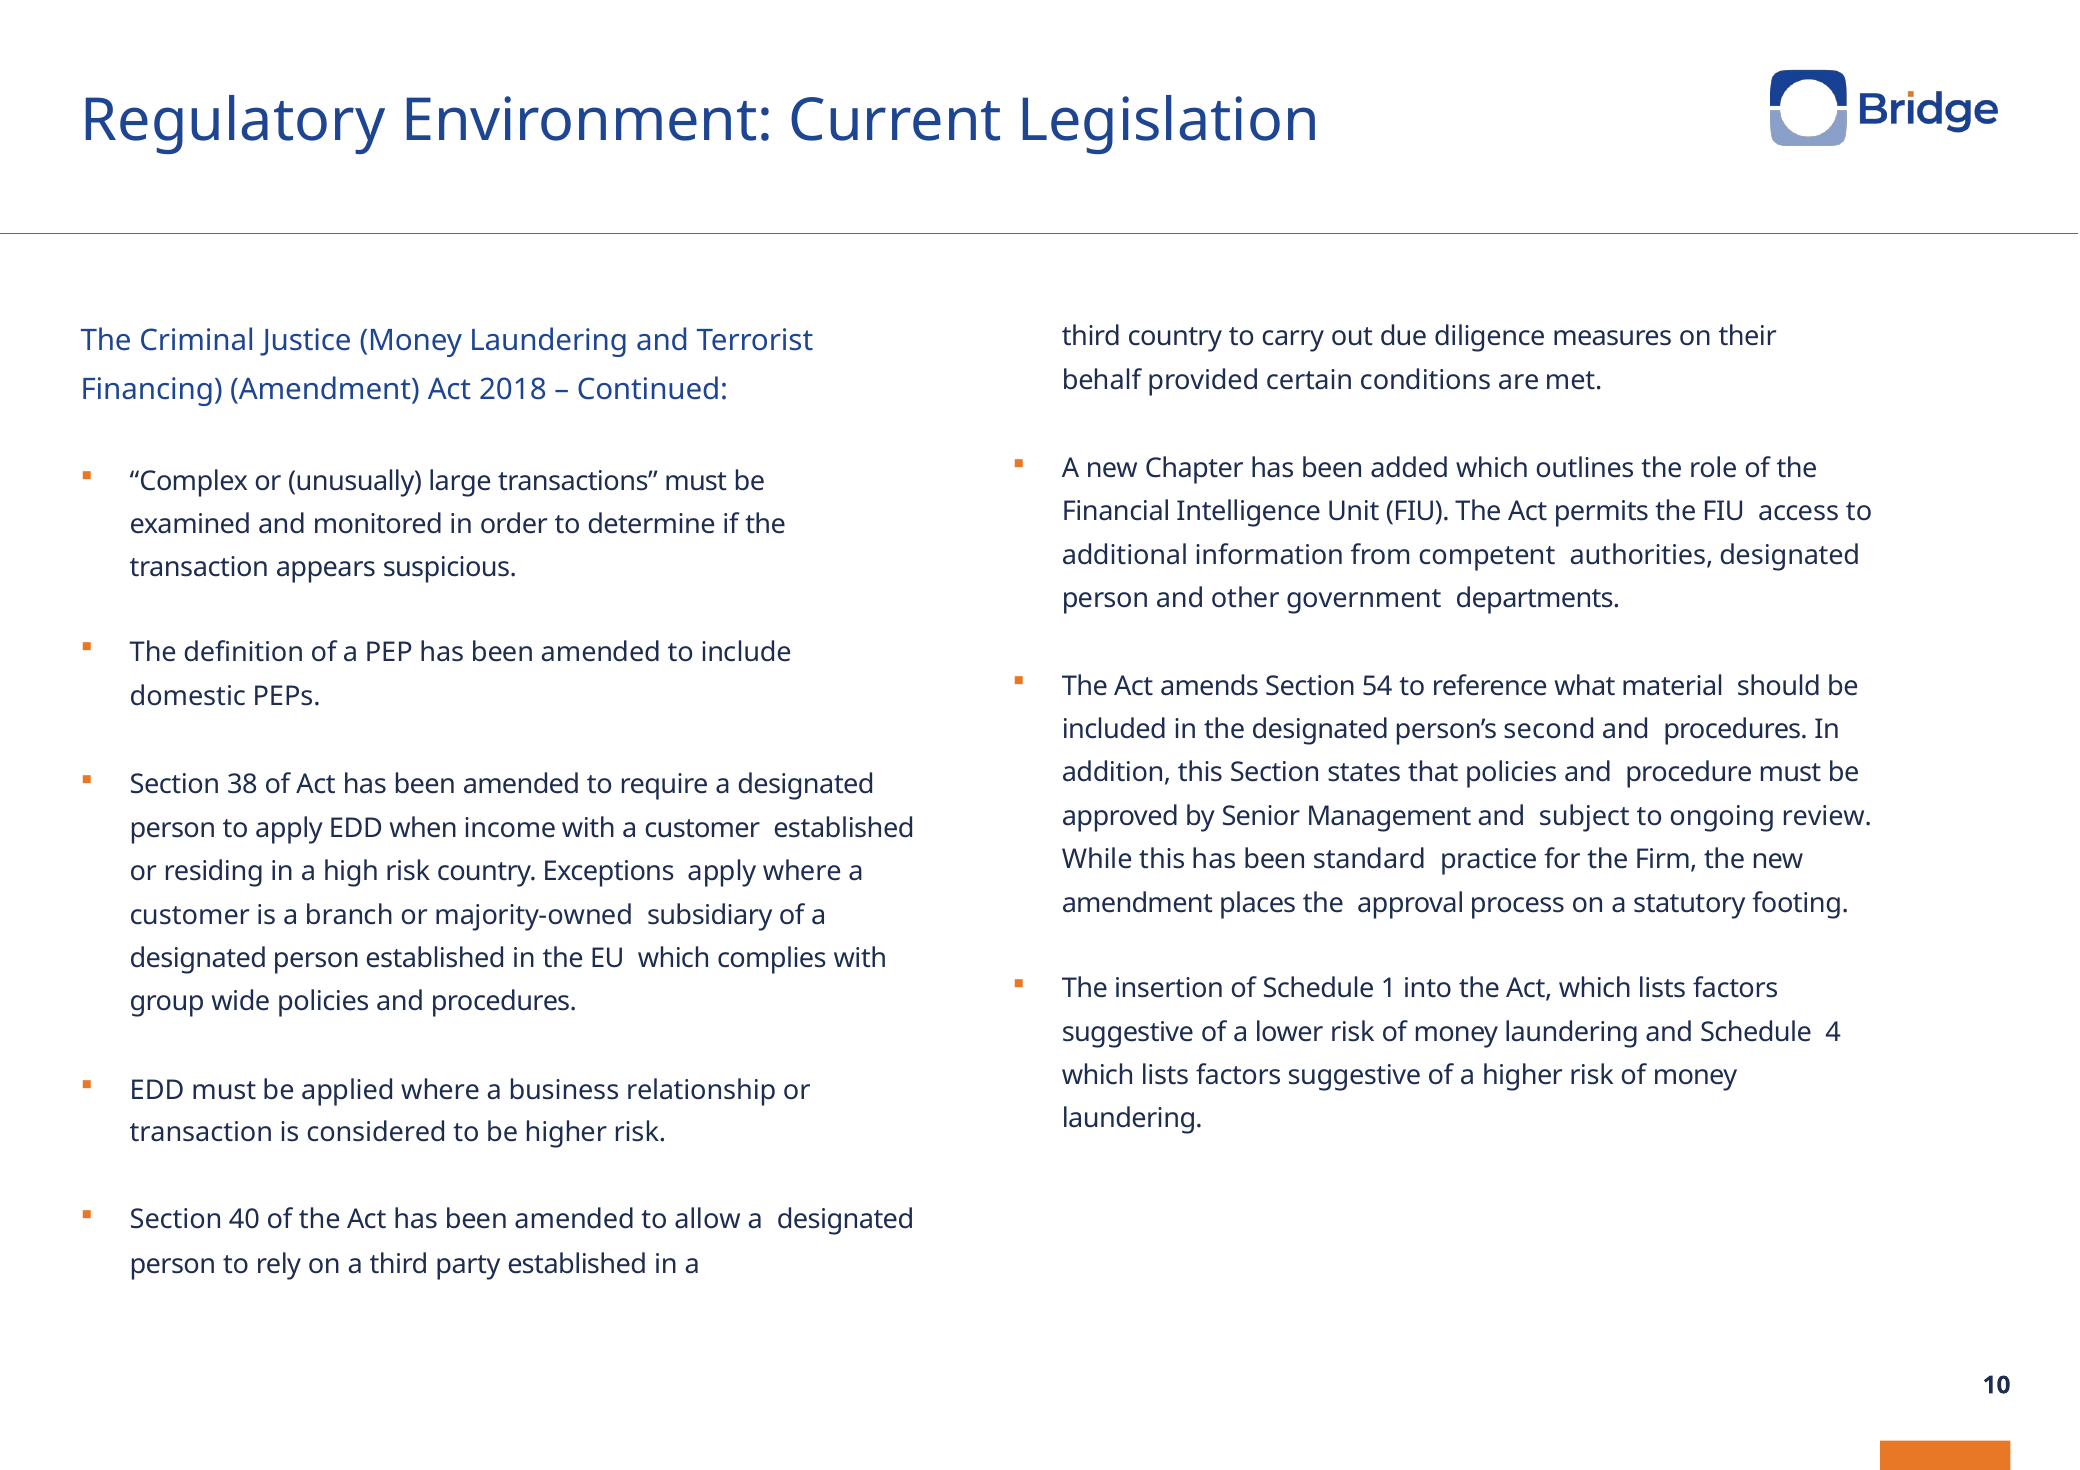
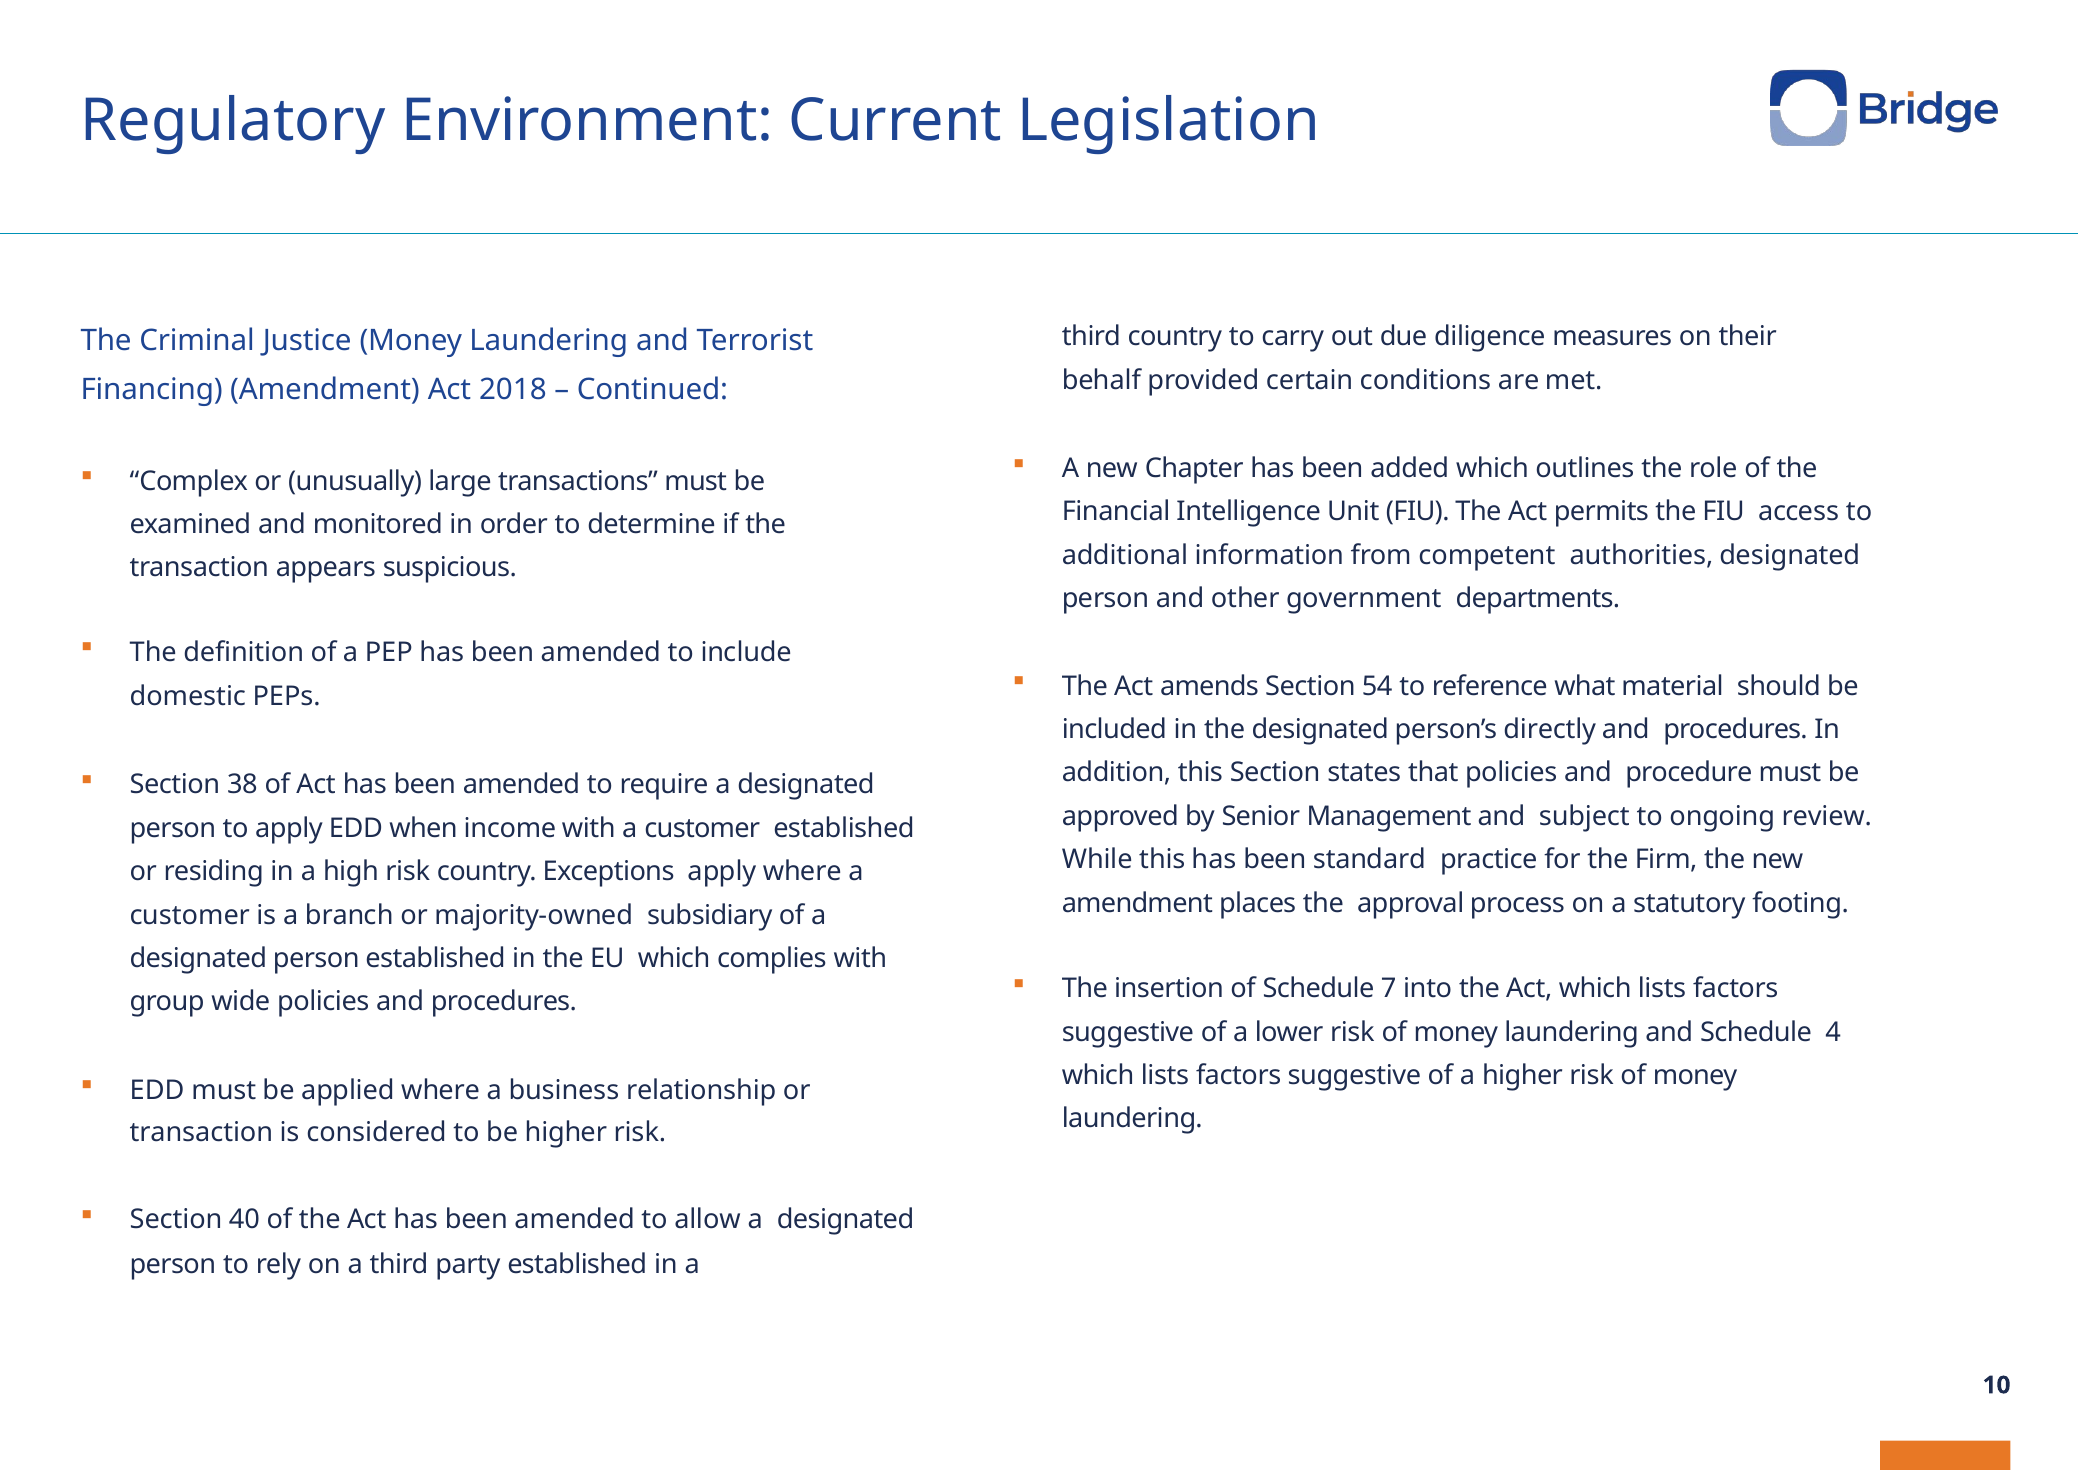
second: second -> directly
1: 1 -> 7
